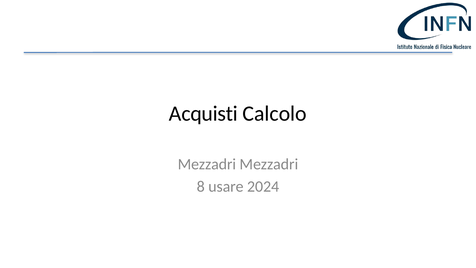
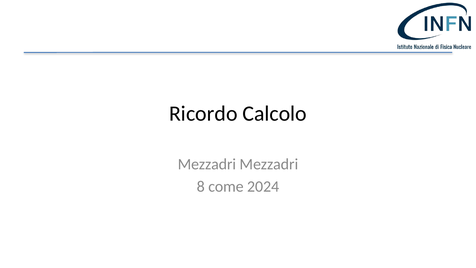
Acquisti: Acquisti -> Ricordo
usare: usare -> come
